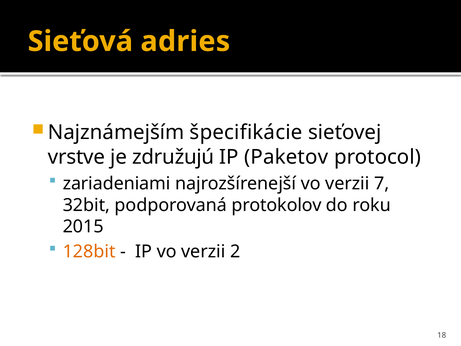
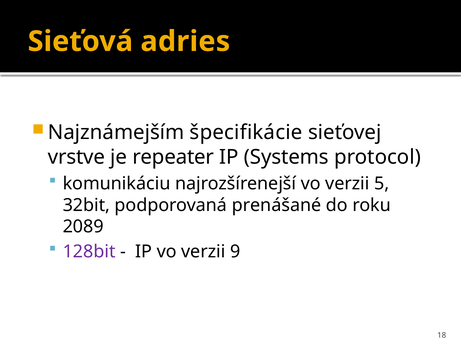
združujú: združujú -> repeater
Paketov: Paketov -> Systems
zariadeniami: zariadeniami -> komunikáciu
7: 7 -> 5
protokolov: protokolov -> prenášané
2015: 2015 -> 2089
128bit colour: orange -> purple
2: 2 -> 9
